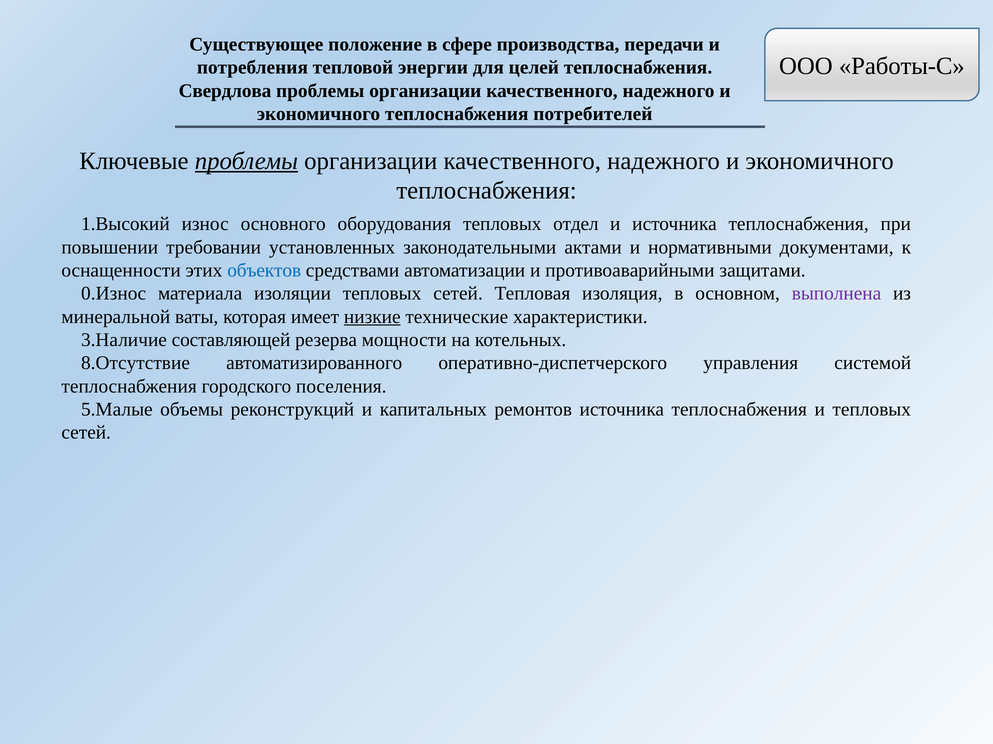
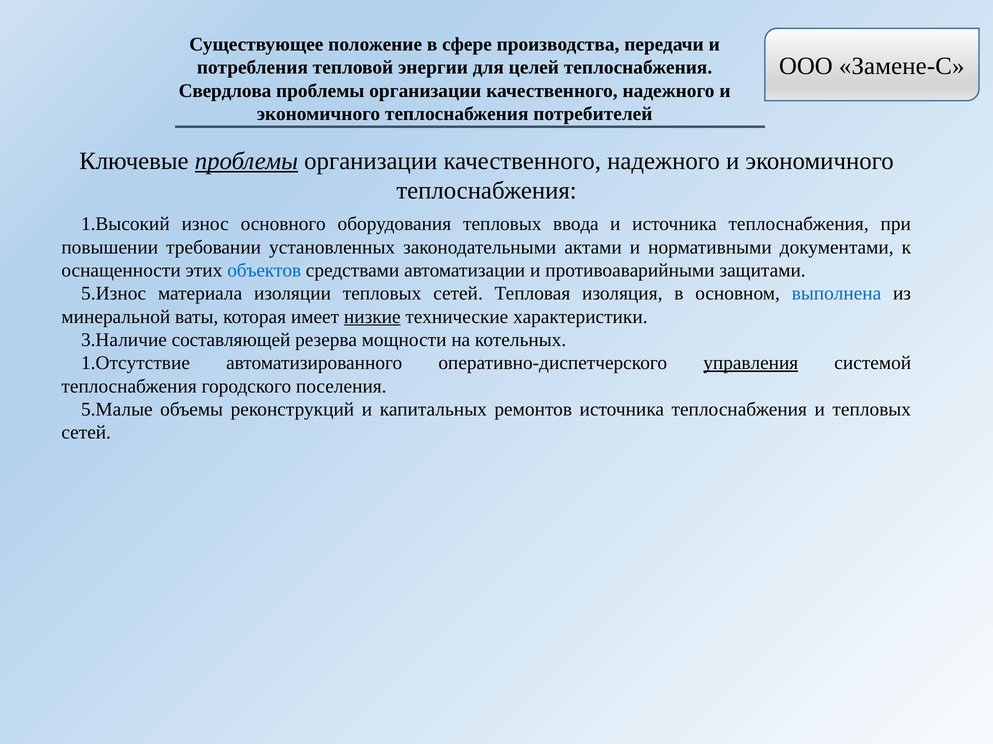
Работы-С: Работы-С -> Замене-С
отдел: отдел -> ввода
0.Износ: 0.Износ -> 5.Износ
выполнена colour: purple -> blue
8.Отсутствие: 8.Отсутствие -> 1.Отсутствие
управления underline: none -> present
